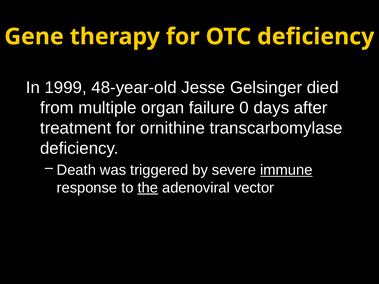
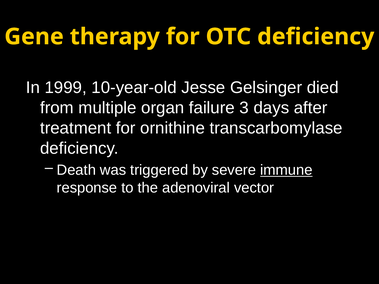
48-year-old: 48-year-old -> 10-year-old
0: 0 -> 3
the underline: present -> none
